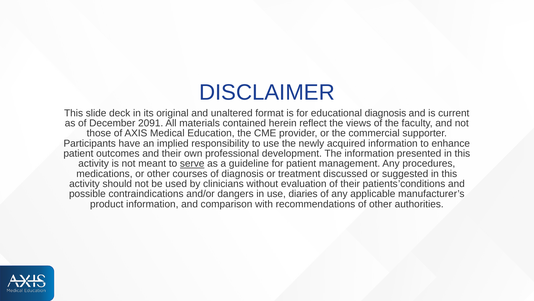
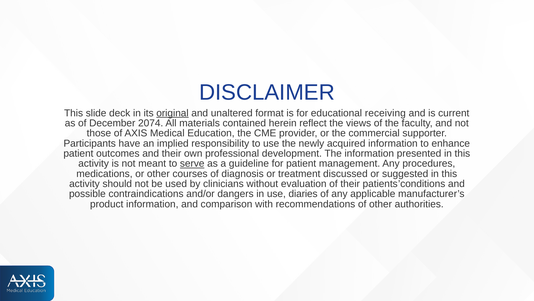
original underline: none -> present
educational diagnosis: diagnosis -> receiving
2091: 2091 -> 2074
